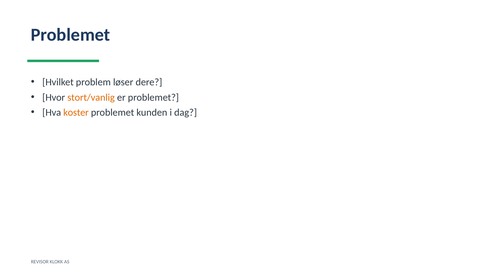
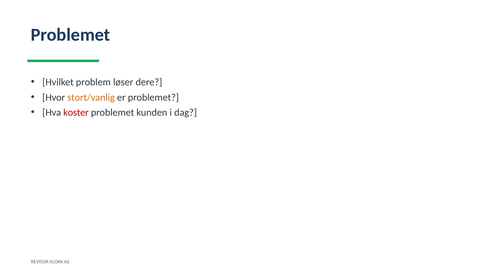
koster colour: orange -> red
